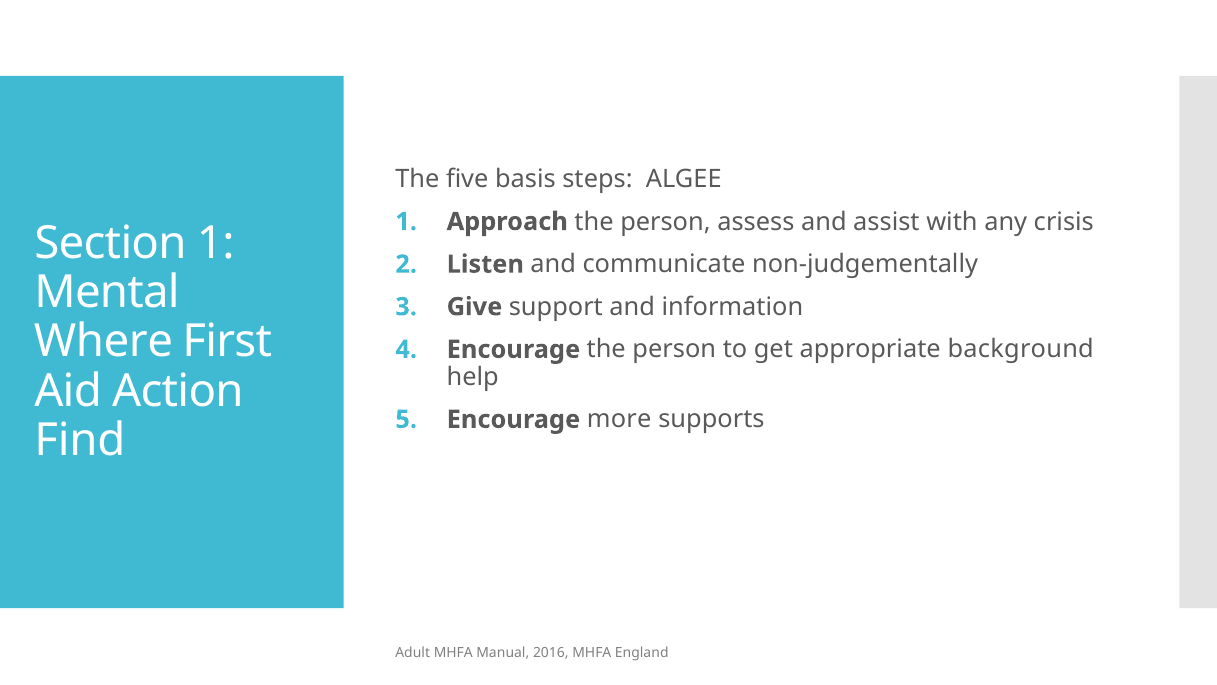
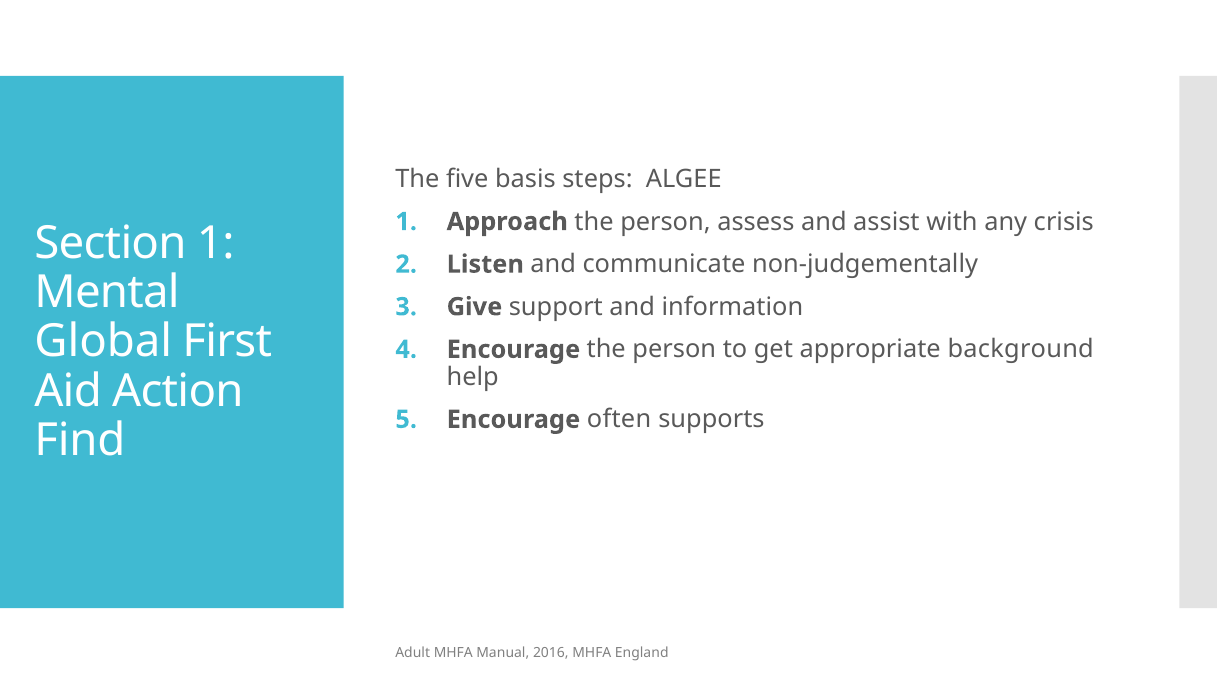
Where: Where -> Global
more: more -> often
